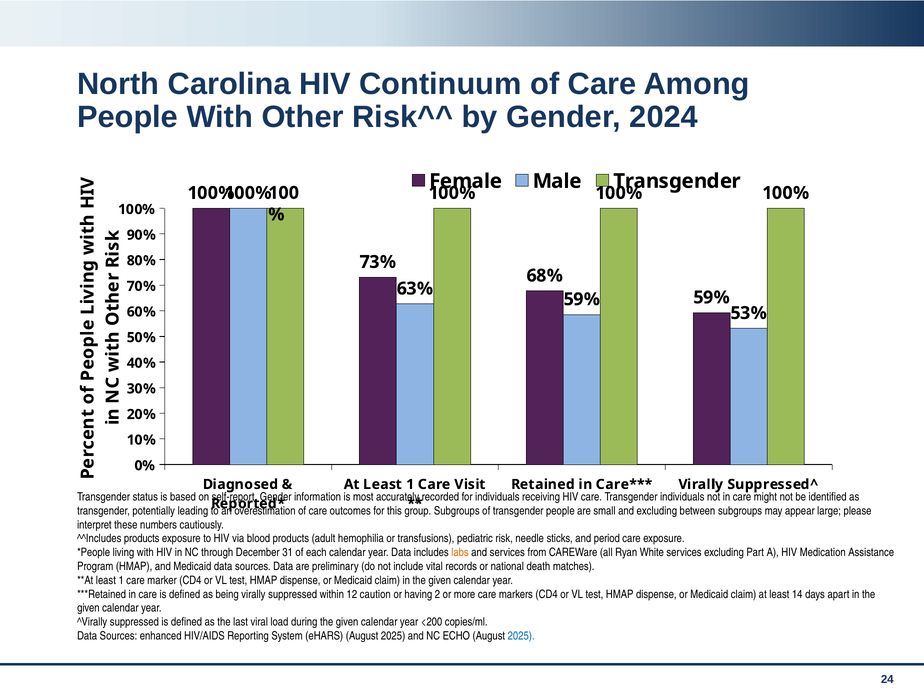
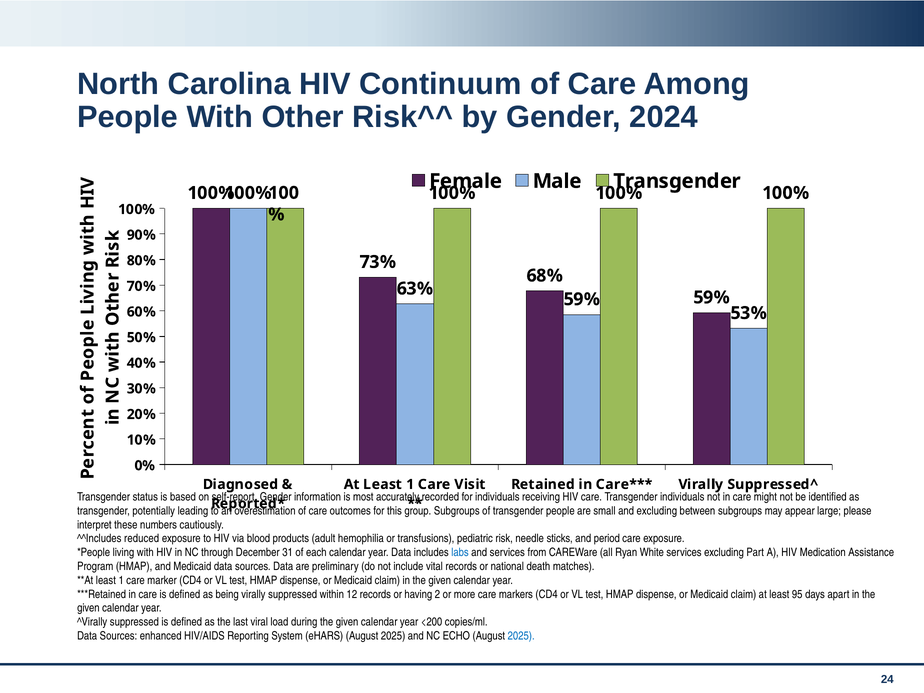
^^Includes products: products -> reduced
labs colour: orange -> blue
12 caution: caution -> records
14: 14 -> 95
